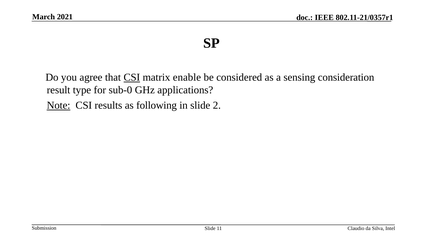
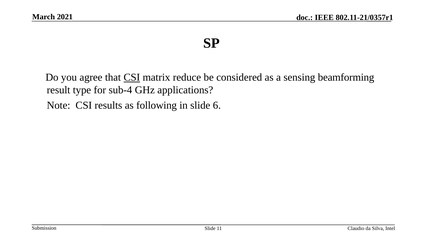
enable: enable -> reduce
consideration: consideration -> beamforming
sub-0: sub-0 -> sub-4
Note underline: present -> none
2: 2 -> 6
